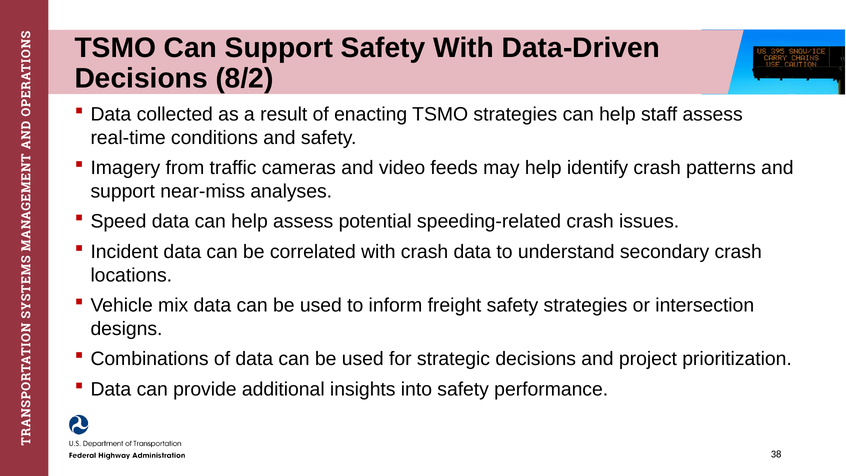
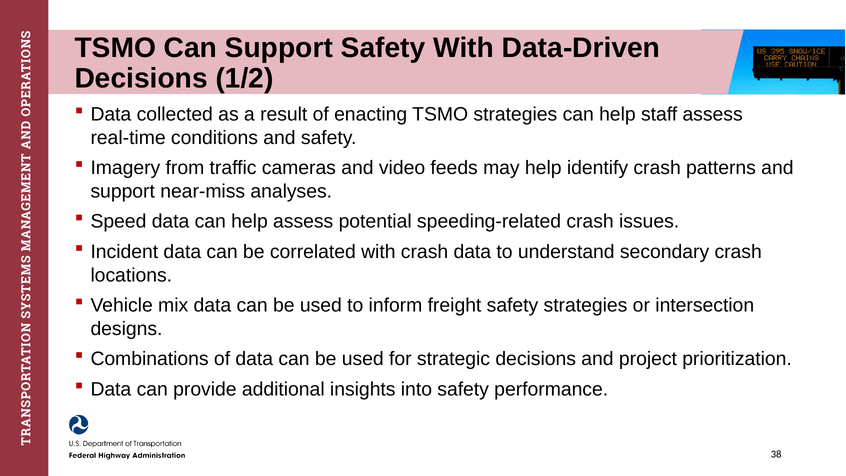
8/2: 8/2 -> 1/2
